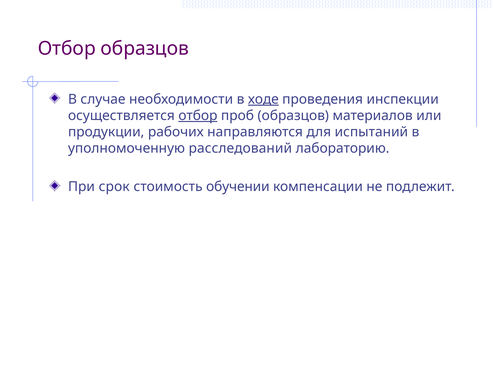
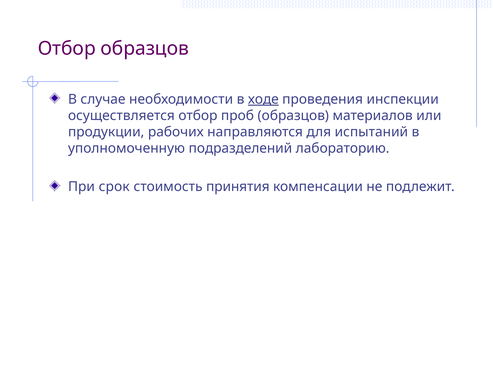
отбор at (198, 116) underline: present -> none
расследований: расследований -> подразделений
обучении: обучении -> принятия
